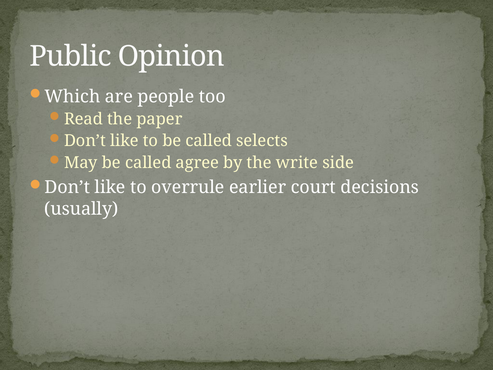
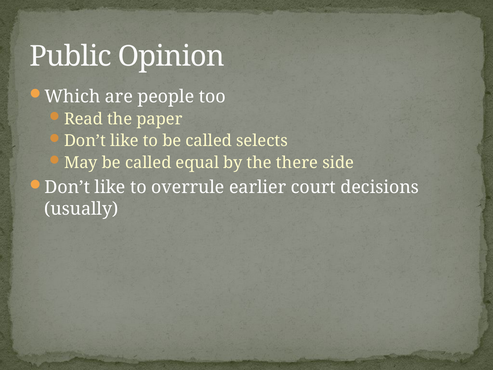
agree: agree -> equal
write: write -> there
